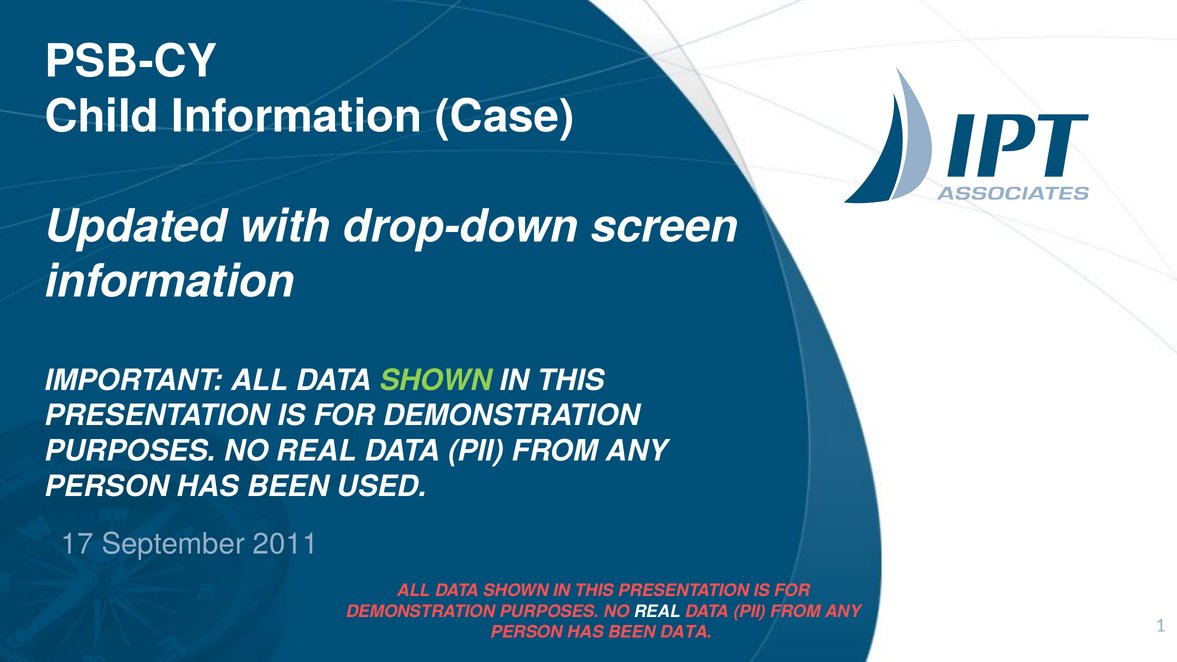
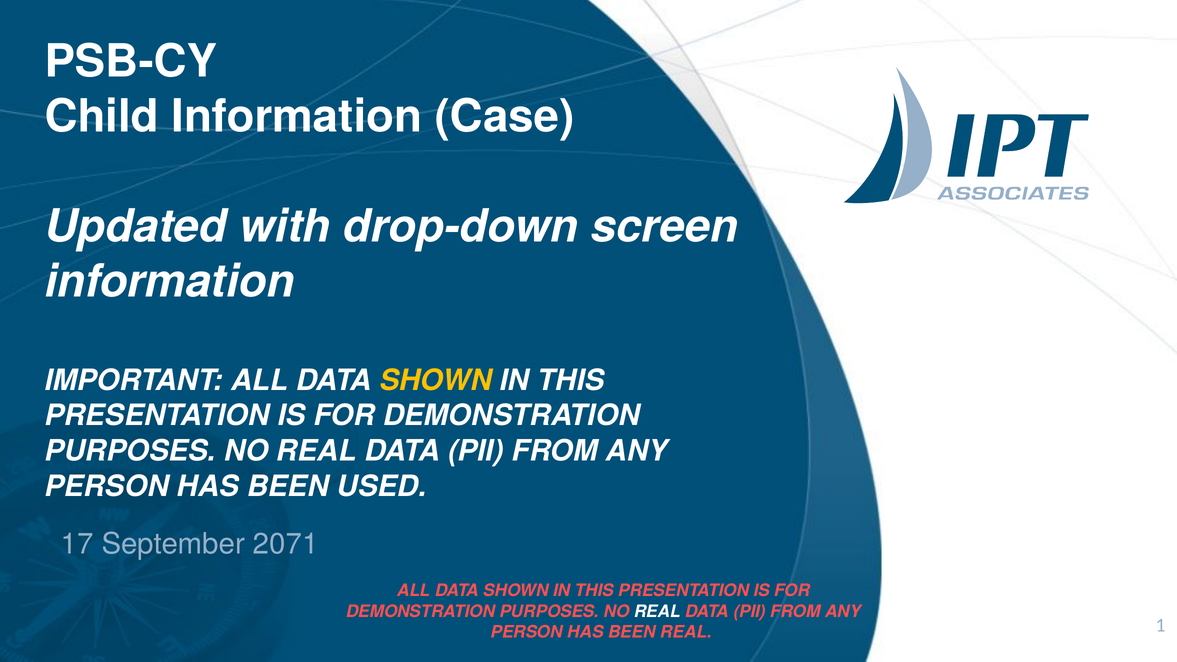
SHOWN at (436, 381) colour: light green -> yellow
2011: 2011 -> 2071
BEEN DATA: DATA -> REAL
